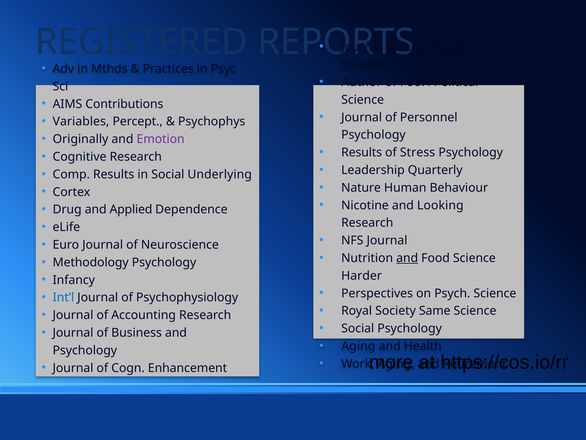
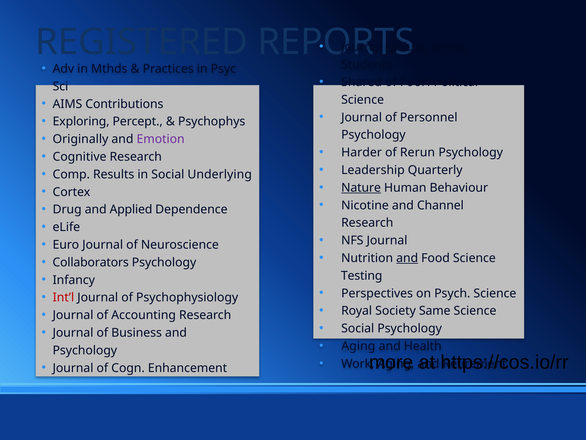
Author: Author -> Shared
Variables: Variables -> Exploring
Results at (362, 152): Results -> Harder
Stress: Stress -> Rerun
Nature underline: none -> present
Looking: Looking -> Channel
Methodology: Methodology -> Collaborators
Harder: Harder -> Testing
Int’l colour: blue -> red
